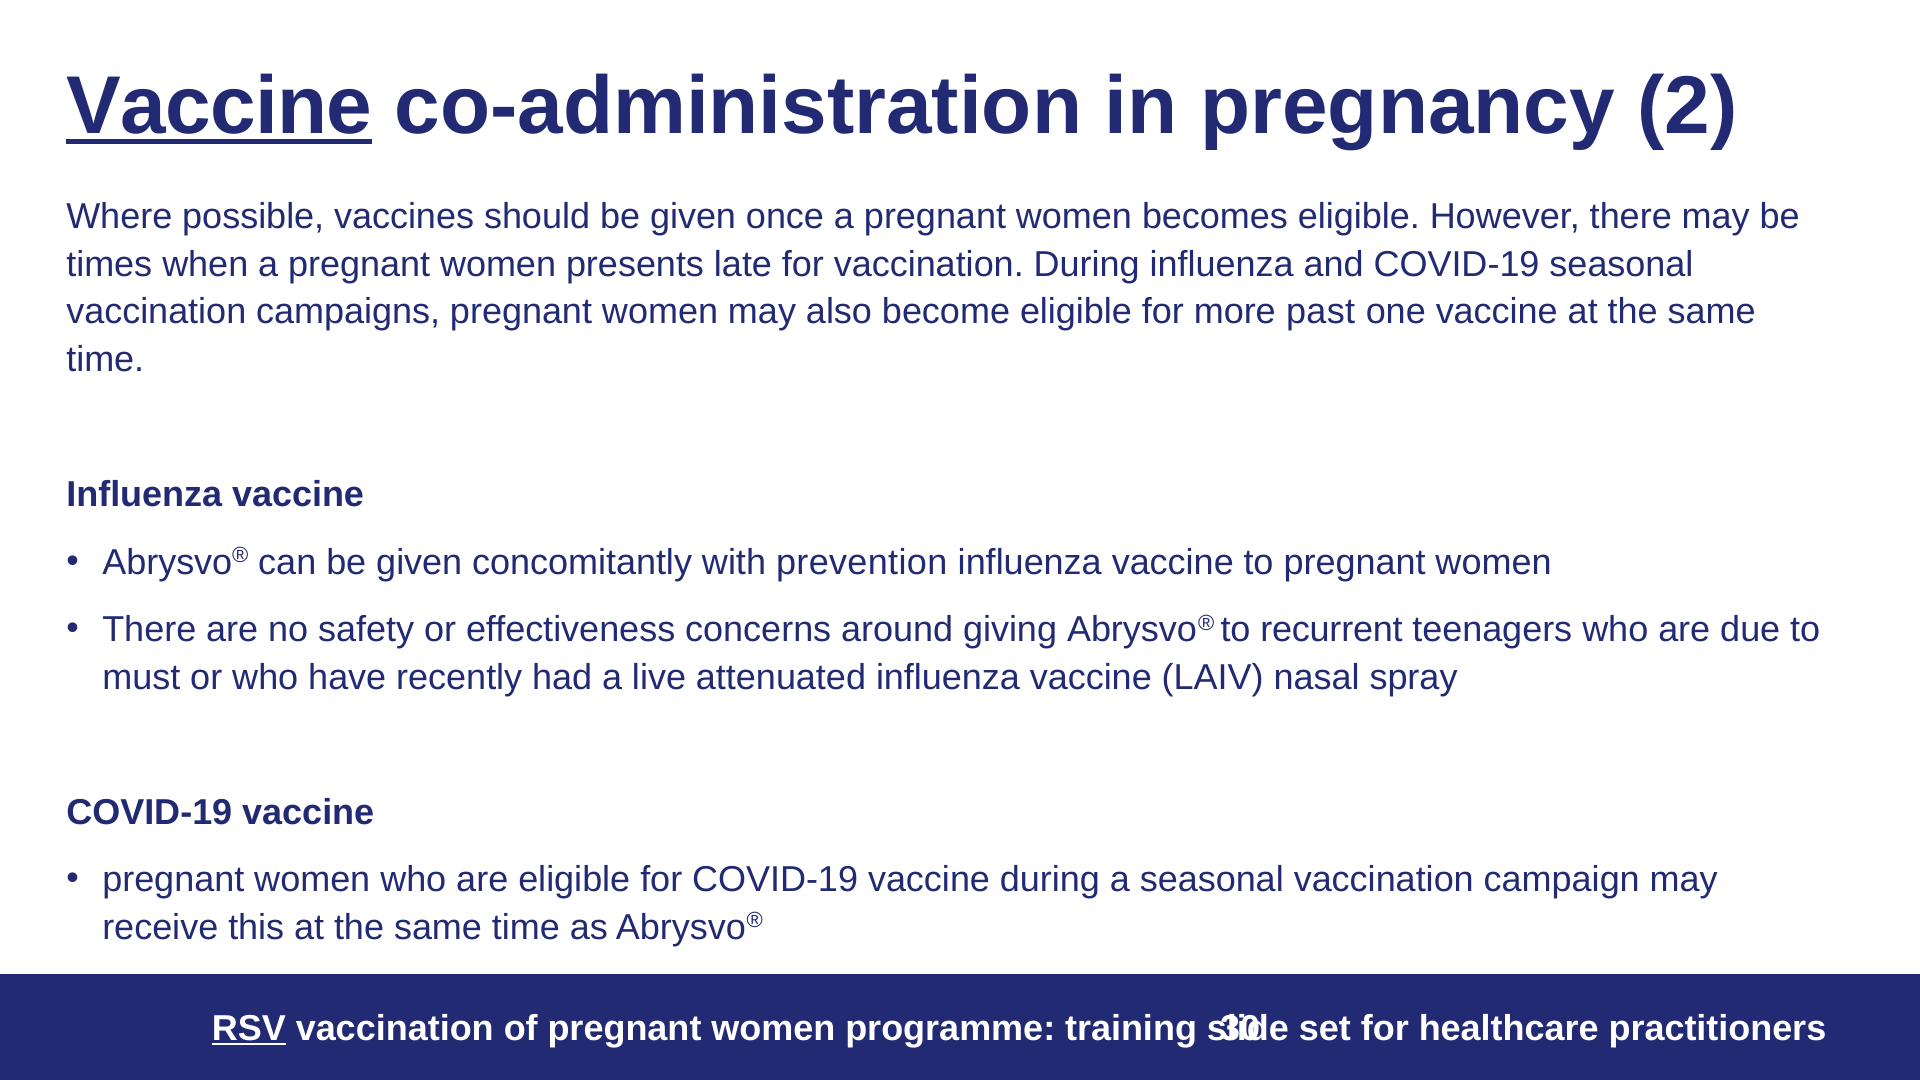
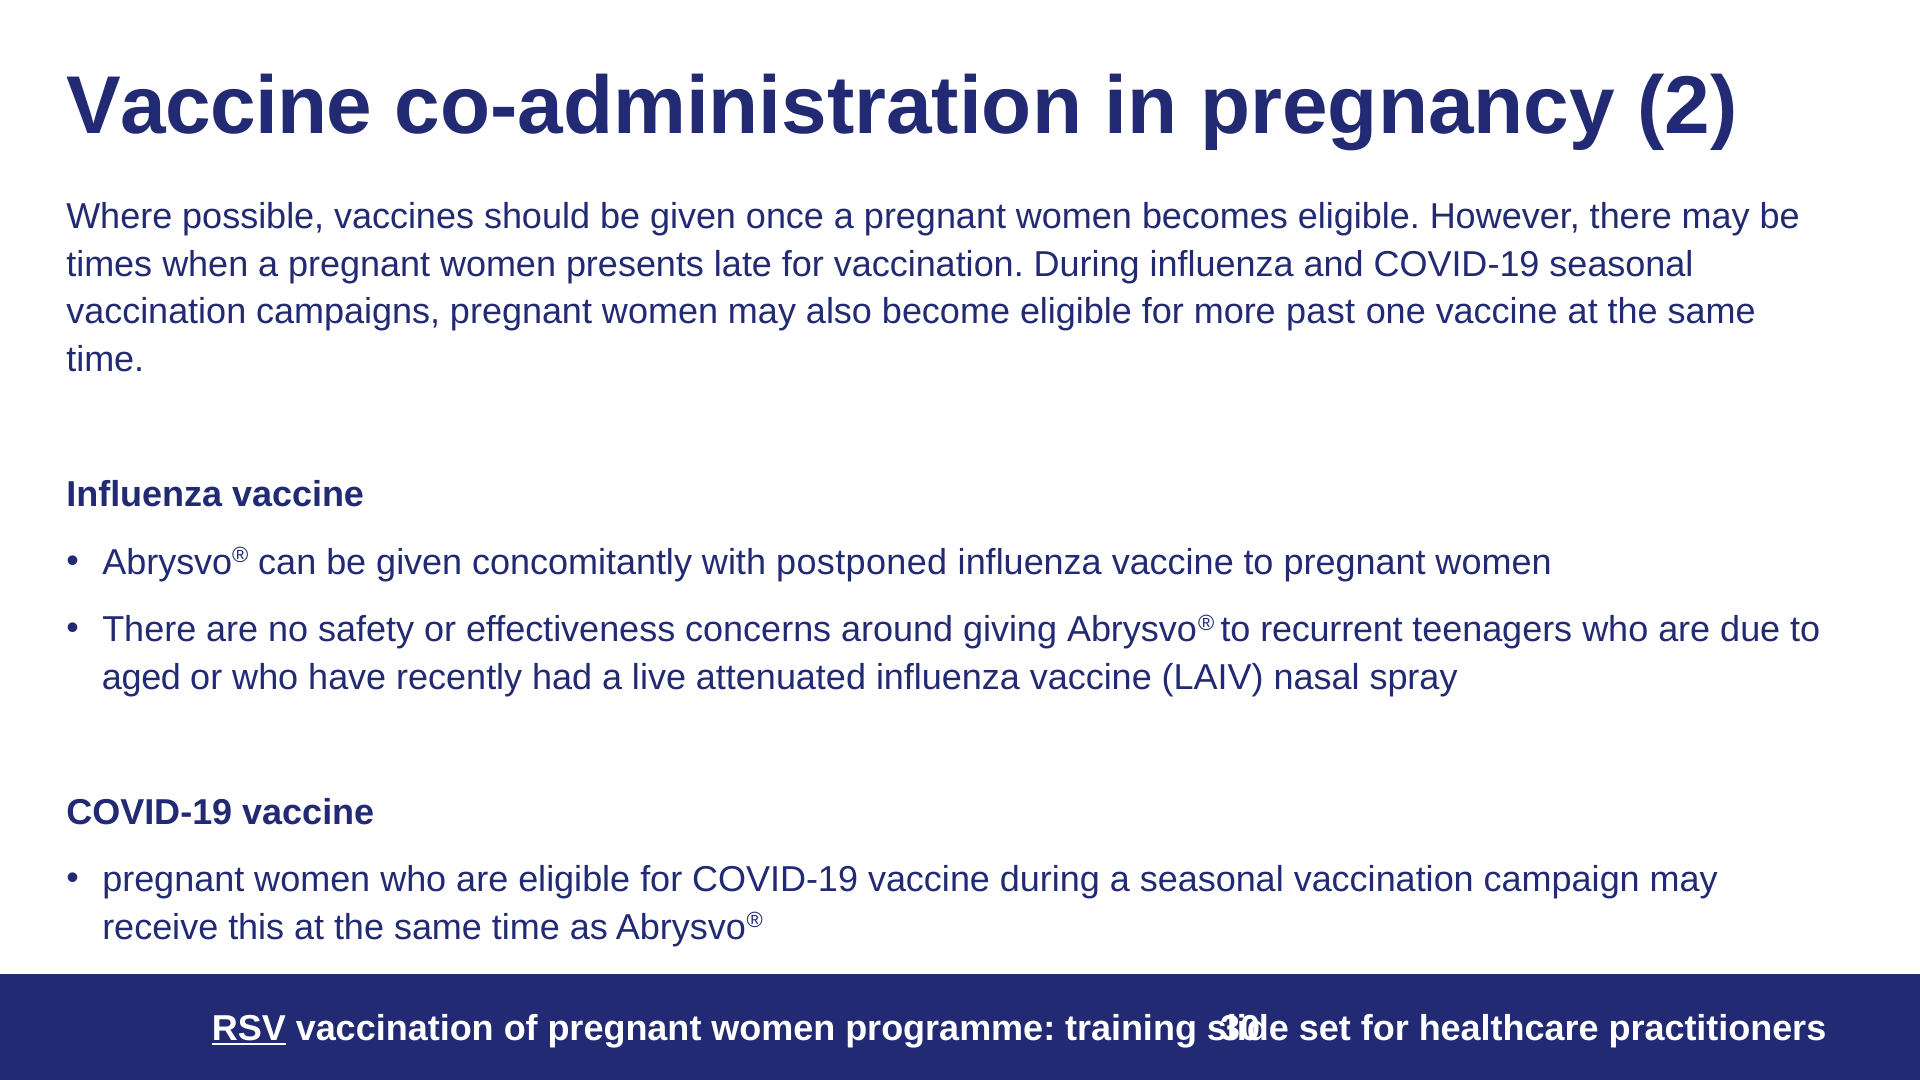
Vaccine at (219, 106) underline: present -> none
prevention: prevention -> postponed
must: must -> aged
